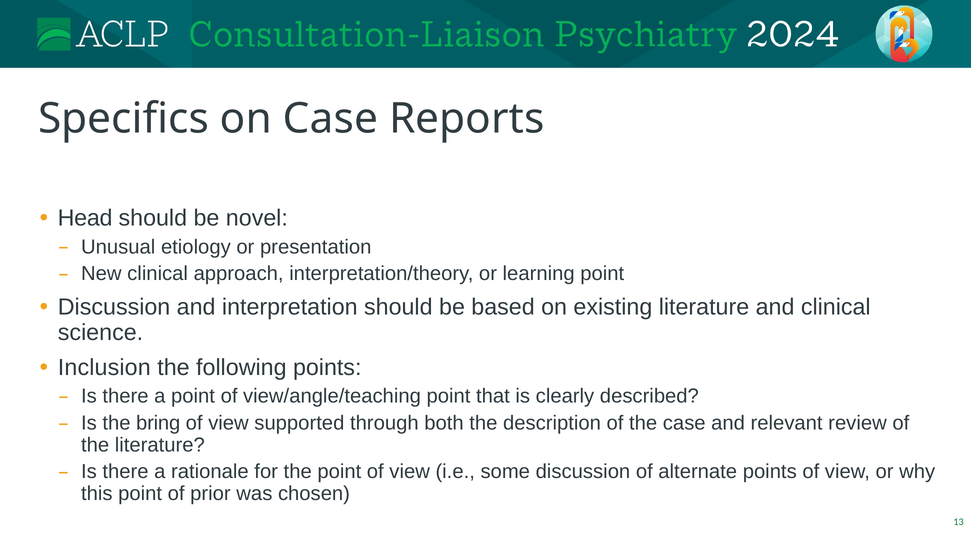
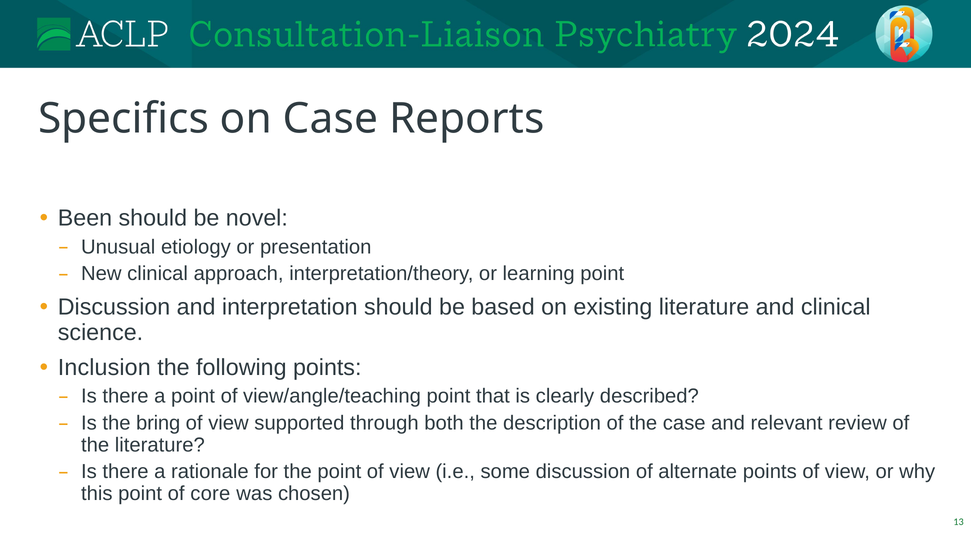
Head: Head -> Been
prior: prior -> core
